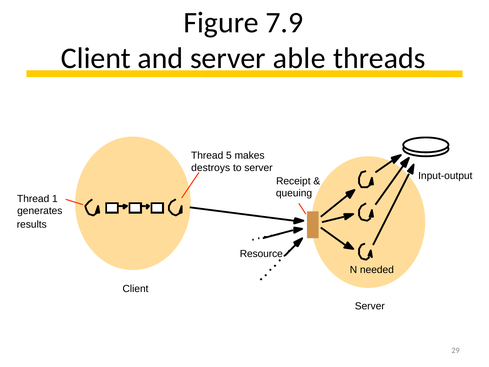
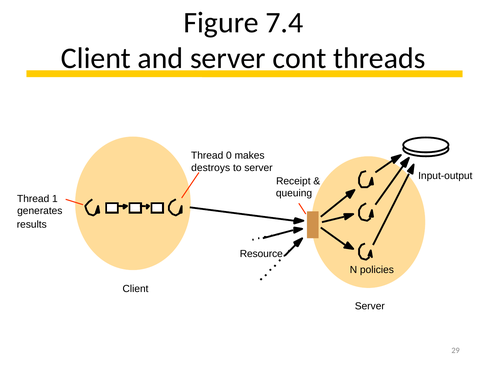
7.9: 7.9 -> 7.4
able: able -> cont
5: 5 -> 0
needed: needed -> policies
